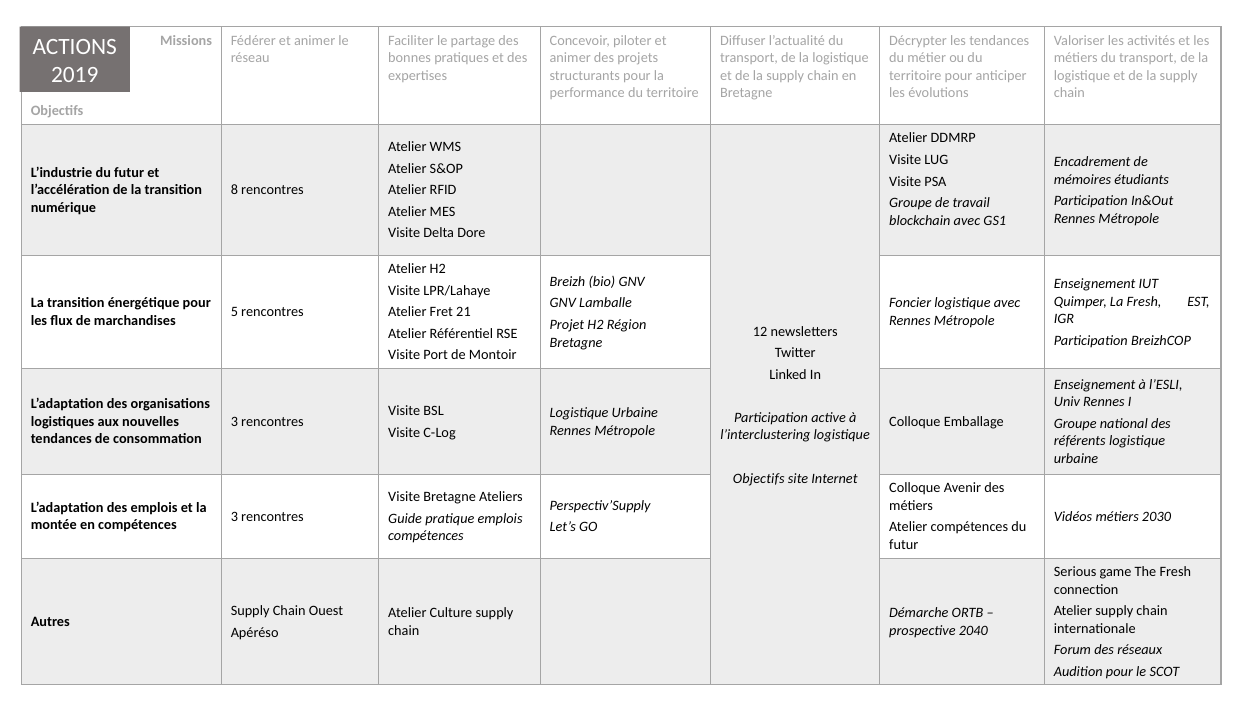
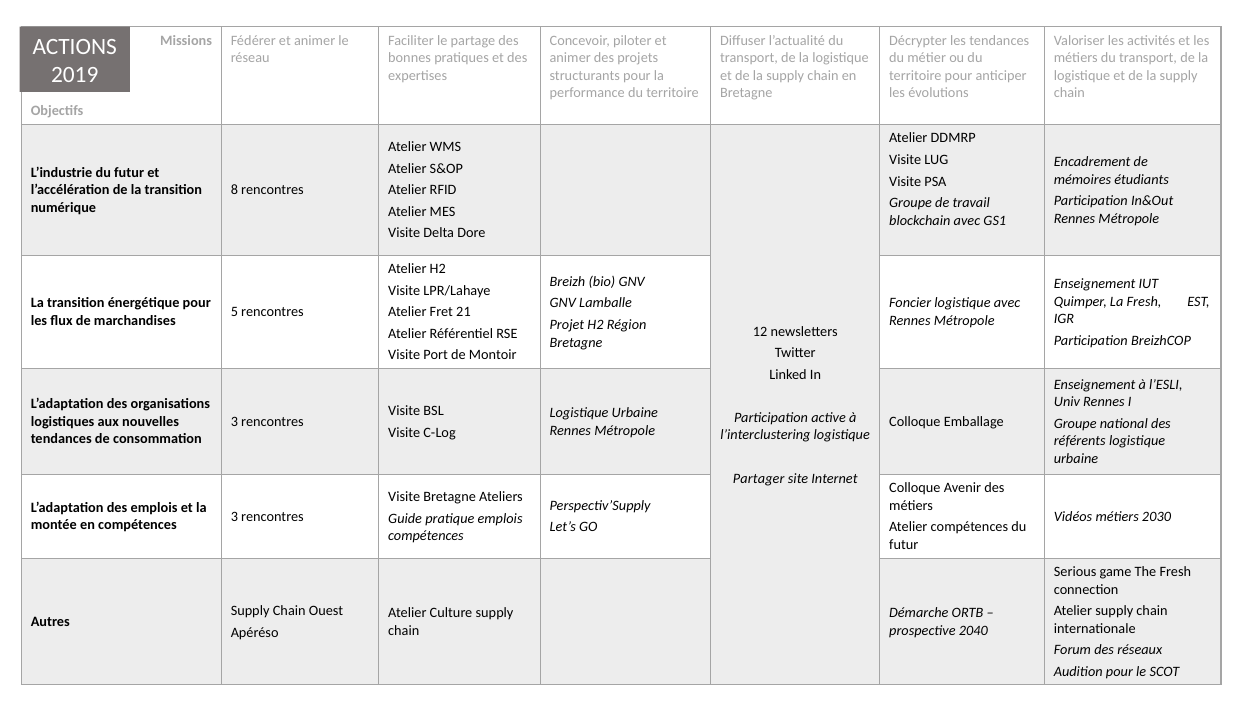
Objectifs at (759, 478): Objectifs -> Partager
